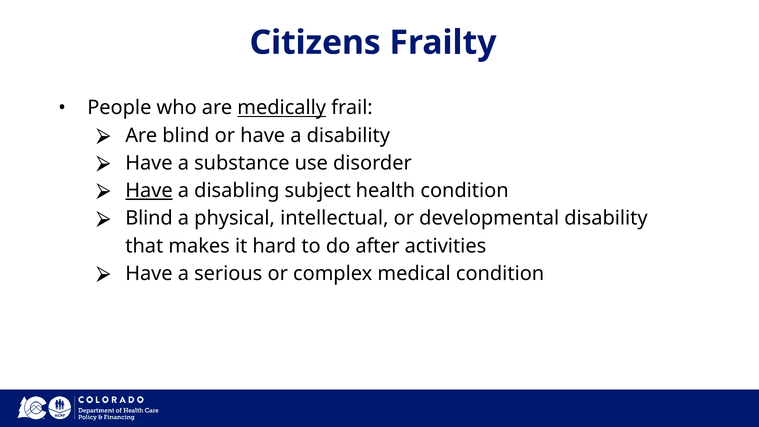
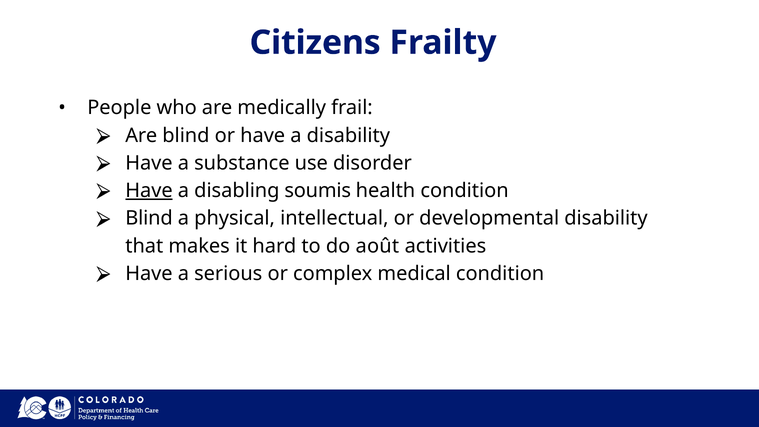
medically underline: present -> none
subject: subject -> soumis
after: after -> août
